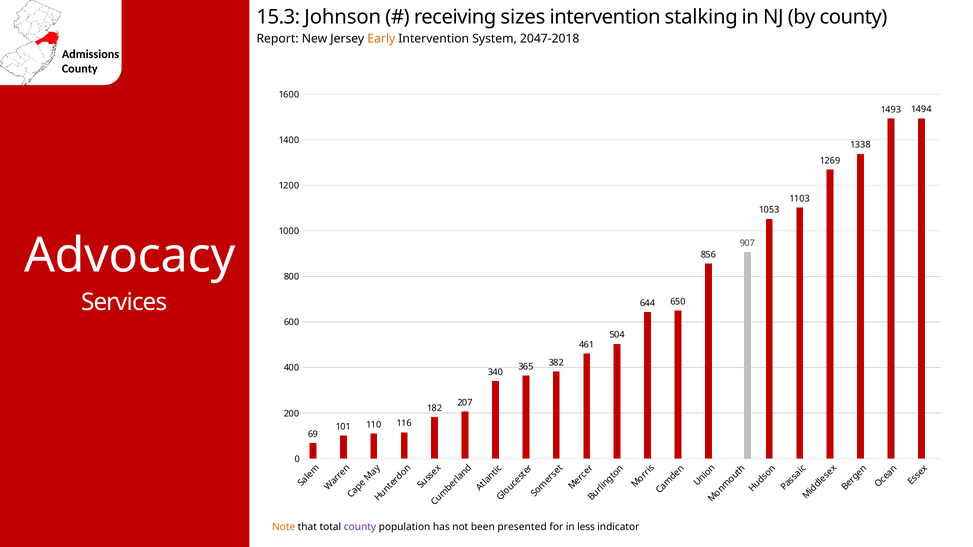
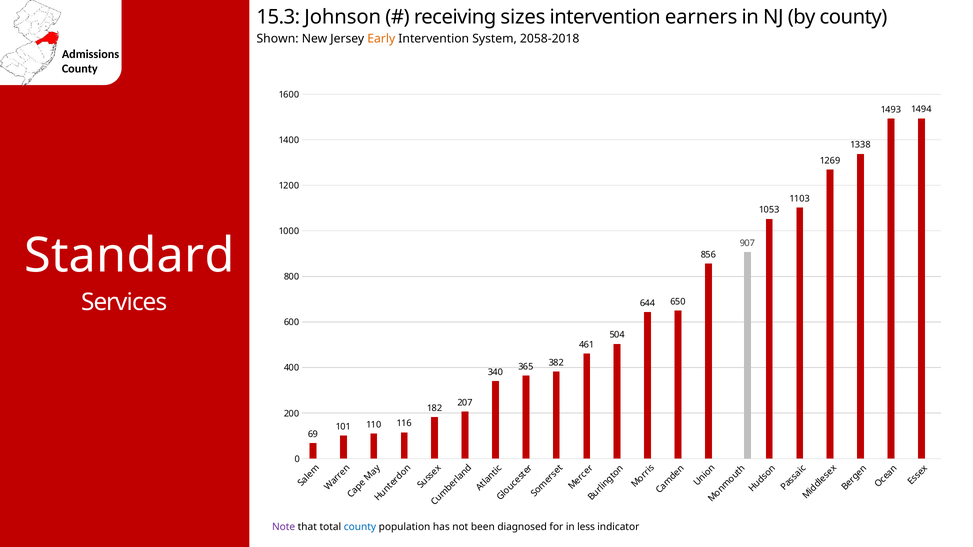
stalking: stalking -> earners
Report: Report -> Shown
2047-2018: 2047-2018 -> 2058-2018
Advocacy: Advocacy -> Standard
Note colour: orange -> purple
county at (360, 527) colour: purple -> blue
presented: presented -> diagnosed
